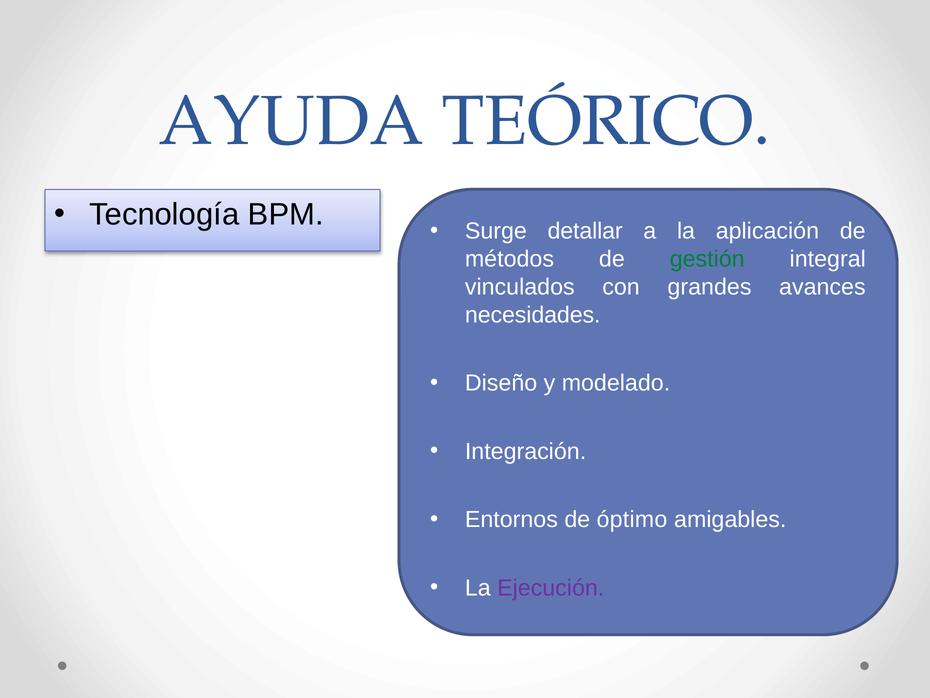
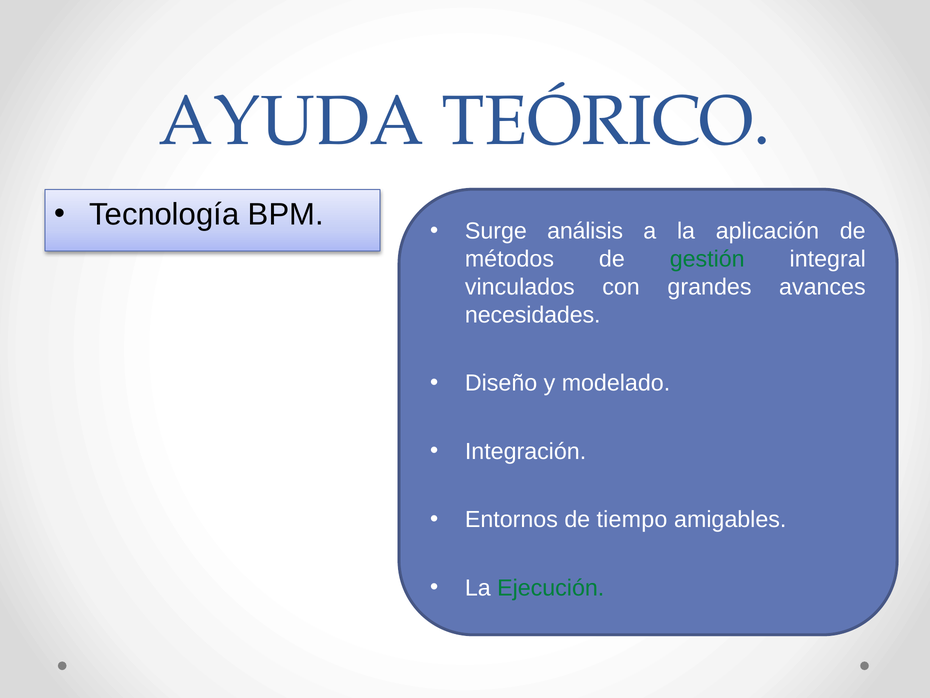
detallar: detallar -> análisis
óptimo: óptimo -> tiempo
Ejecución colour: purple -> green
